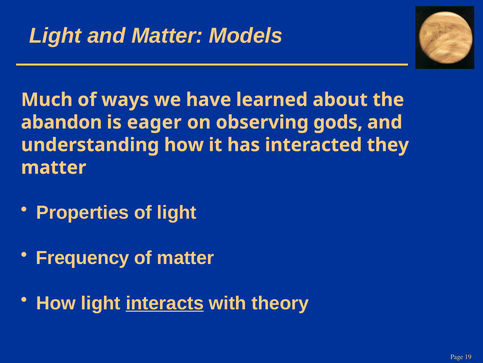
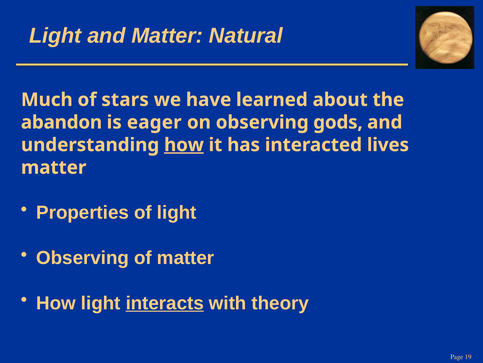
Models: Models -> Natural
ways: ways -> stars
how at (184, 145) underline: none -> present
they: they -> lives
Frequency at (83, 257): Frequency -> Observing
